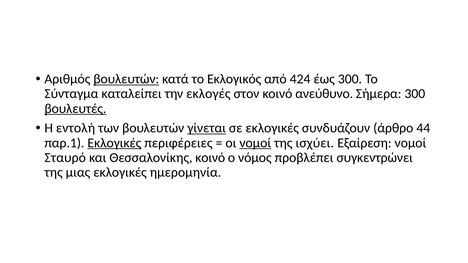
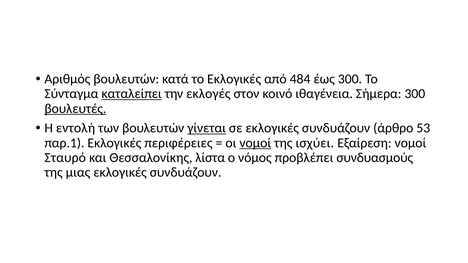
βουλευτών at (126, 79) underline: present -> none
το Εκλογικός: Εκλογικός -> Εκλογικές
424: 424 -> 484
καταλείπει underline: none -> present
ανεύθυνο: ανεύθυνο -> ιθαγένεια
44: 44 -> 53
Εκλογικές at (114, 143) underline: present -> none
Θεσσαλονίκης κοινό: κοινό -> λίστα
συγκεντρώνει: συγκεντρώνει -> συνδυασμούς
μιας εκλογικές ημερομηνία: ημερομηνία -> συνδυάζουν
